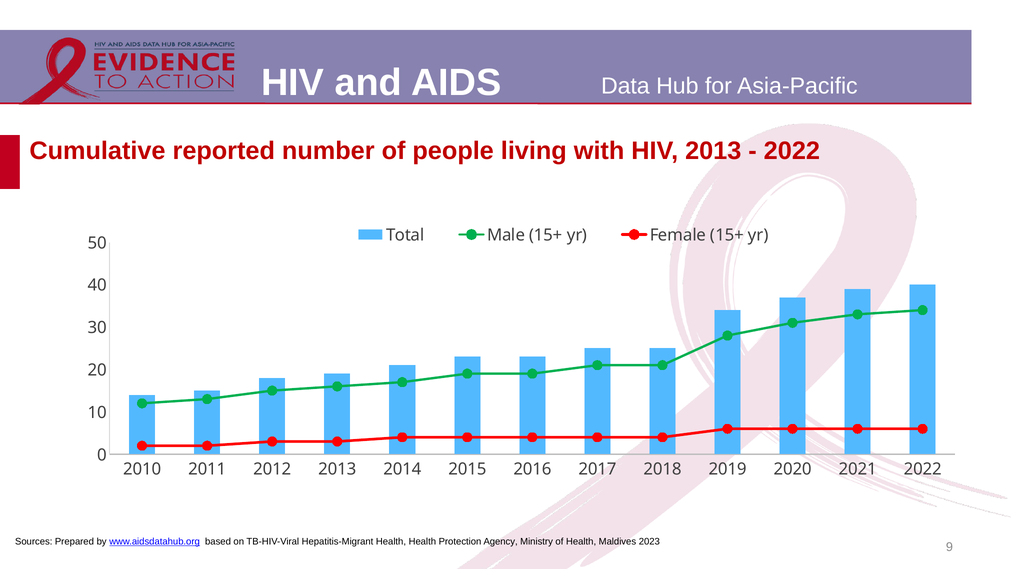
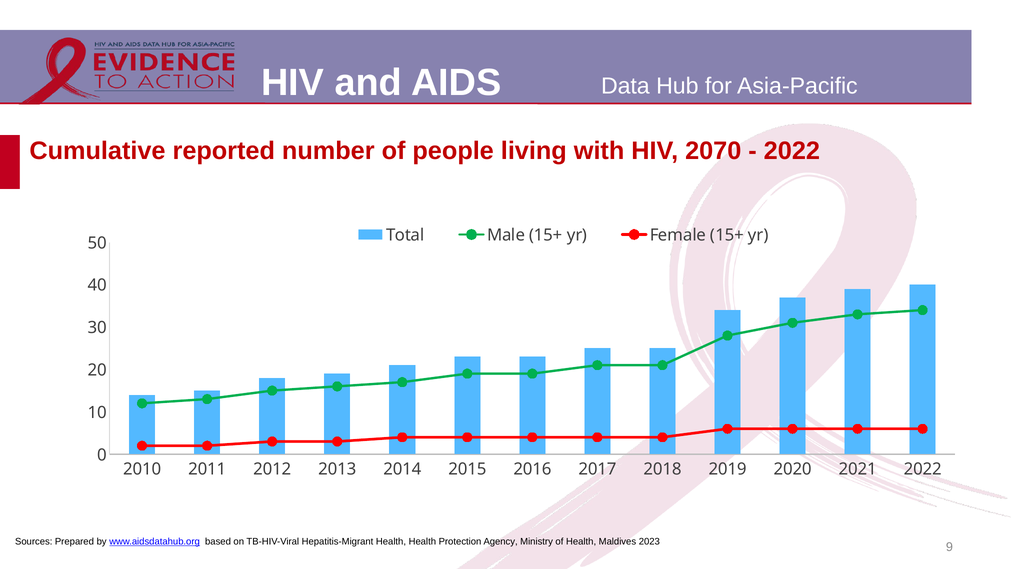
HIV 2013: 2013 -> 2070
